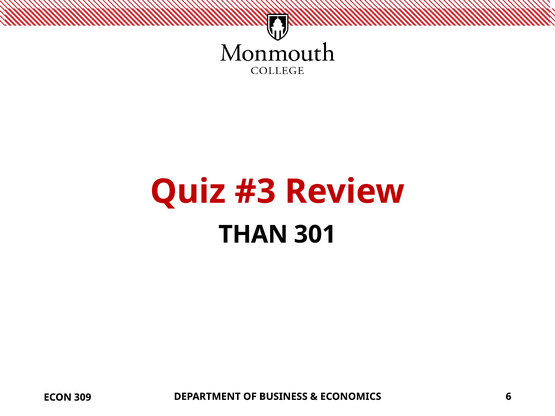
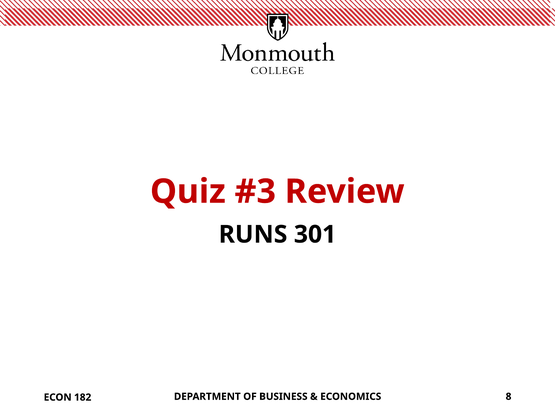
THAN: THAN -> RUNS
6: 6 -> 8
309: 309 -> 182
